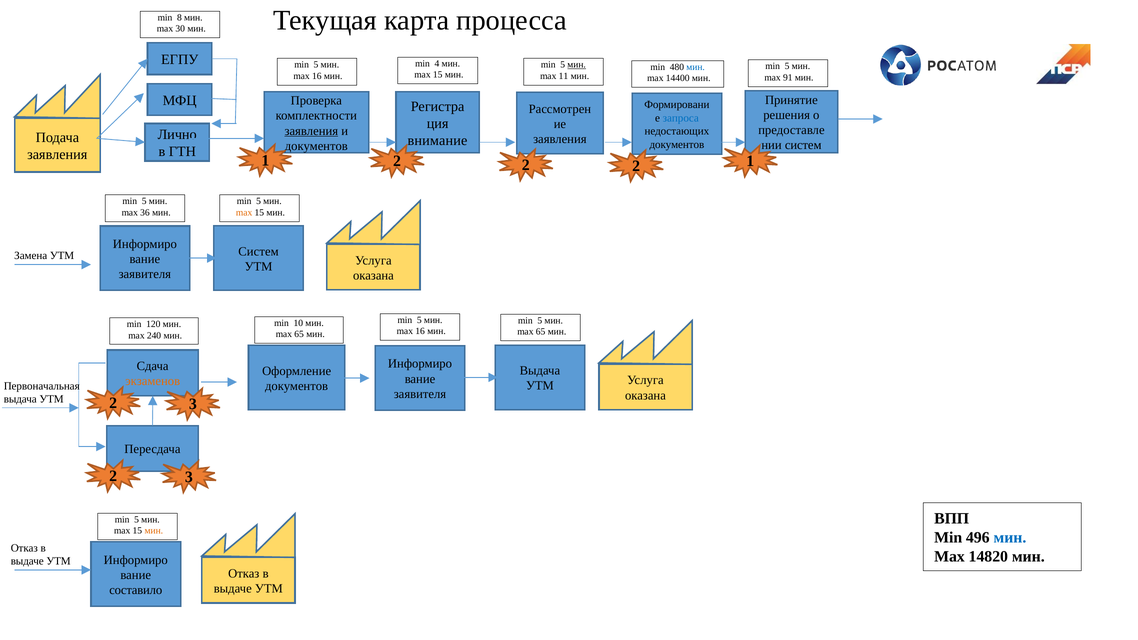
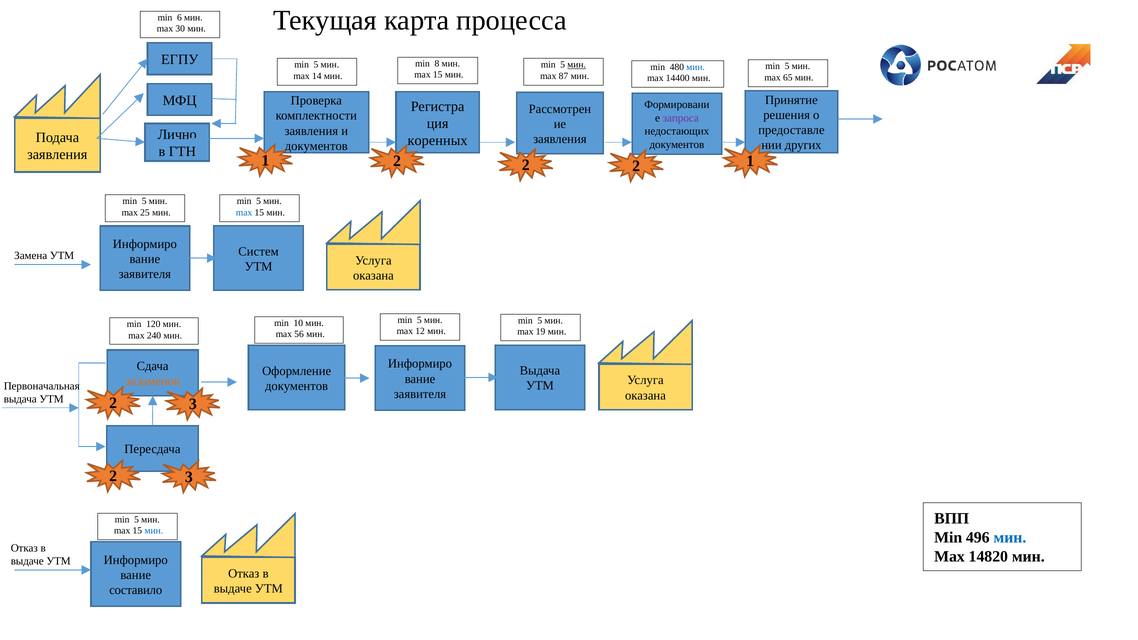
8: 8 -> 6
4: 4 -> 8
16 at (317, 76): 16 -> 14
11: 11 -> 87
91: 91 -> 65
запроса colour: blue -> purple
заявления at (311, 131) underline: present -> none
внимание: внимание -> коренных
систем at (803, 145): систем -> других
36: 36 -> 25
max at (244, 213) colour: orange -> blue
16 at (420, 332): 16 -> 12
65 at (541, 332): 65 -> 19
65 at (299, 335): 65 -> 56
мин at (154, 531) colour: orange -> blue
